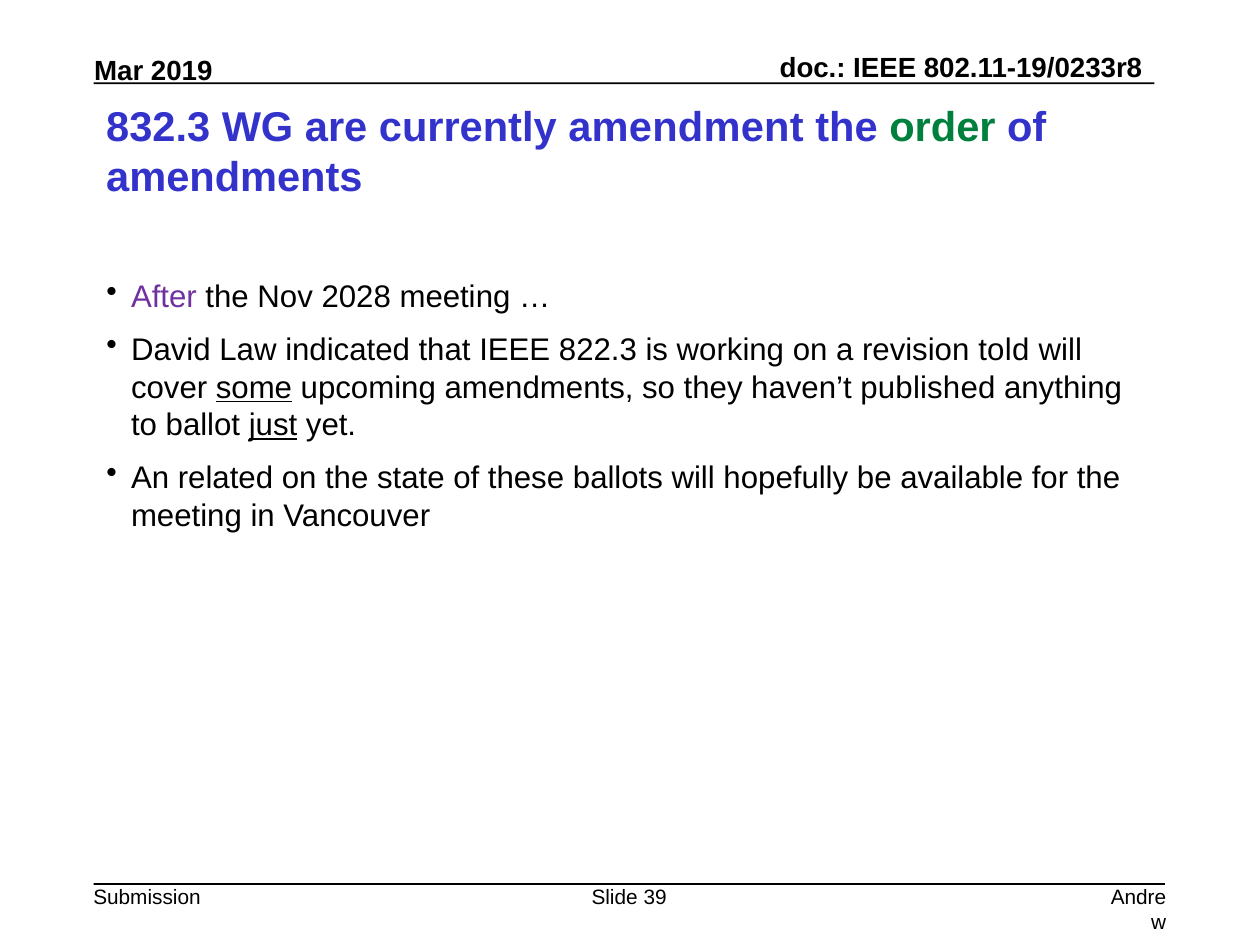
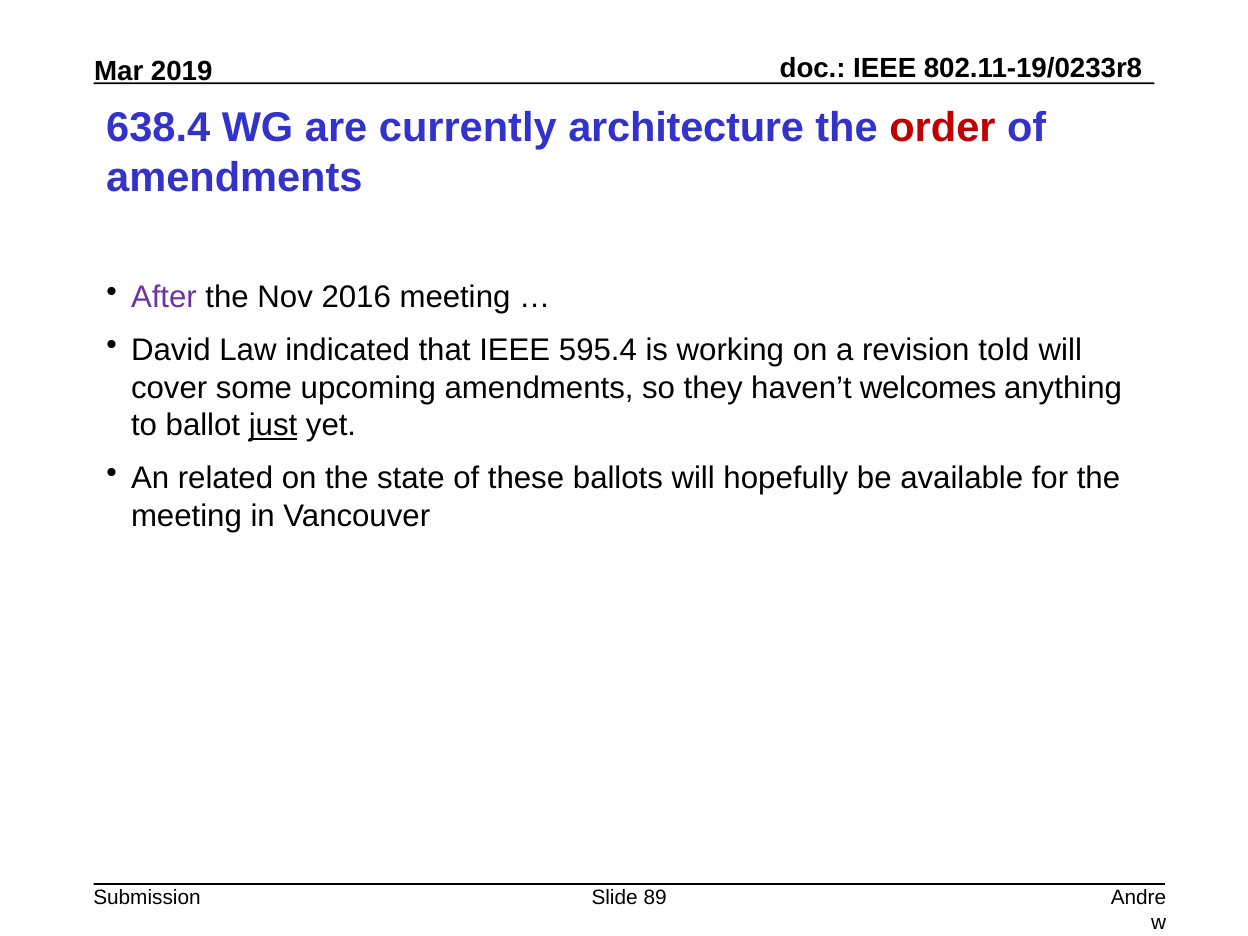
832.3: 832.3 -> 638.4
amendment: amendment -> architecture
order colour: green -> red
2028: 2028 -> 2016
822.3: 822.3 -> 595.4
some underline: present -> none
published: published -> welcomes
39: 39 -> 89
